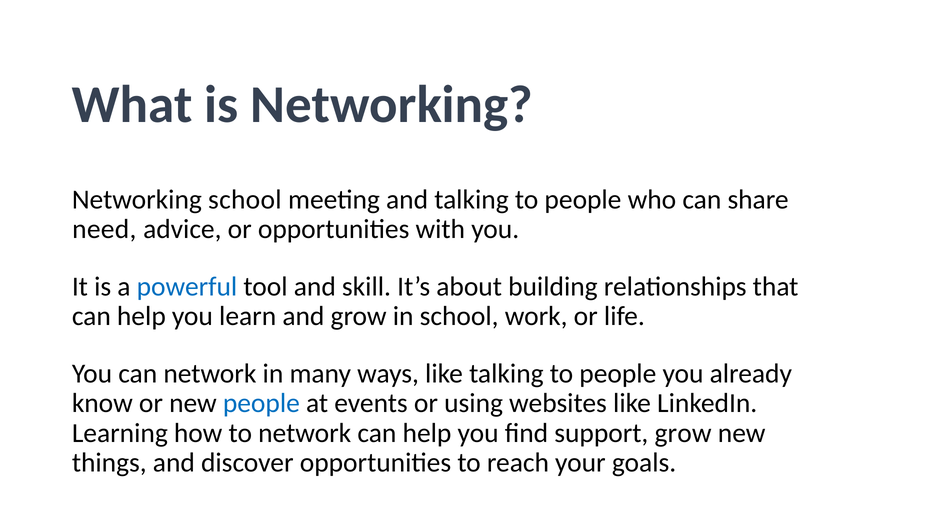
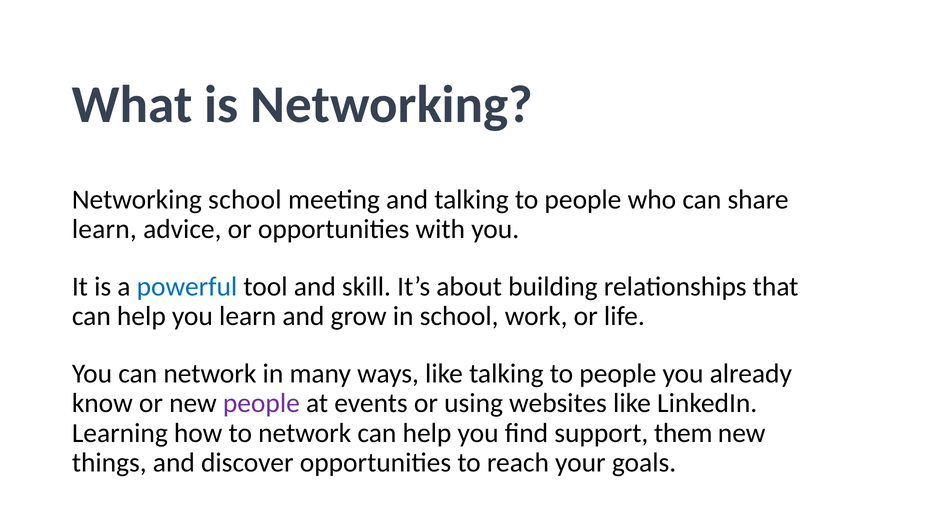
need at (104, 229): need -> learn
people at (261, 403) colour: blue -> purple
support grow: grow -> them
